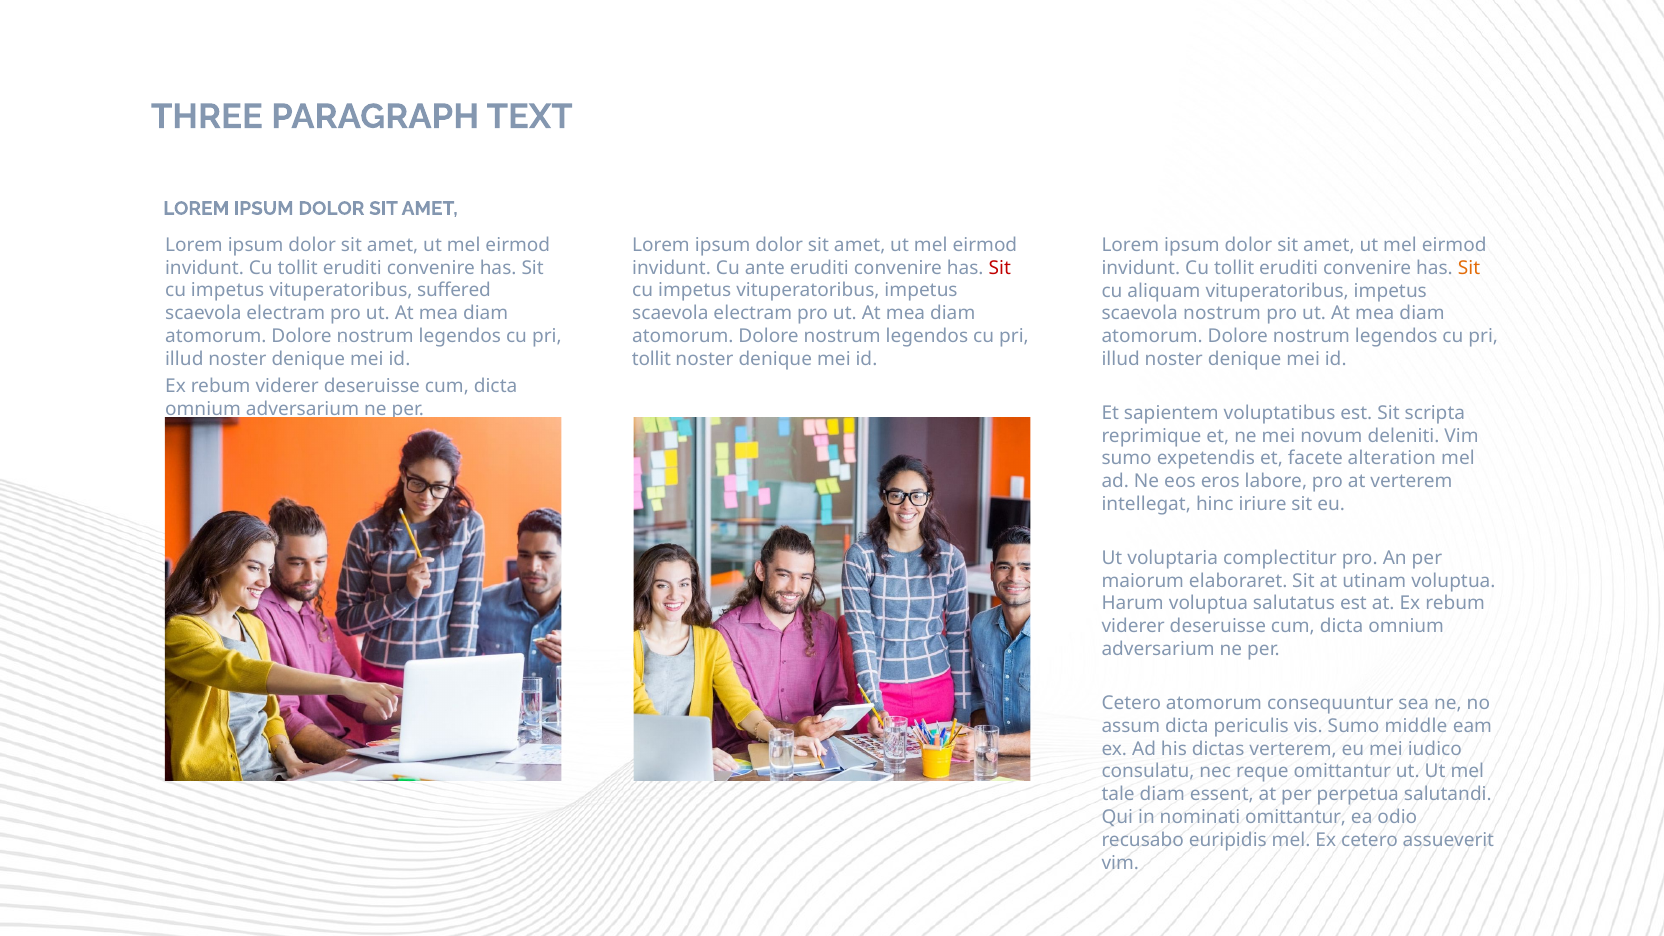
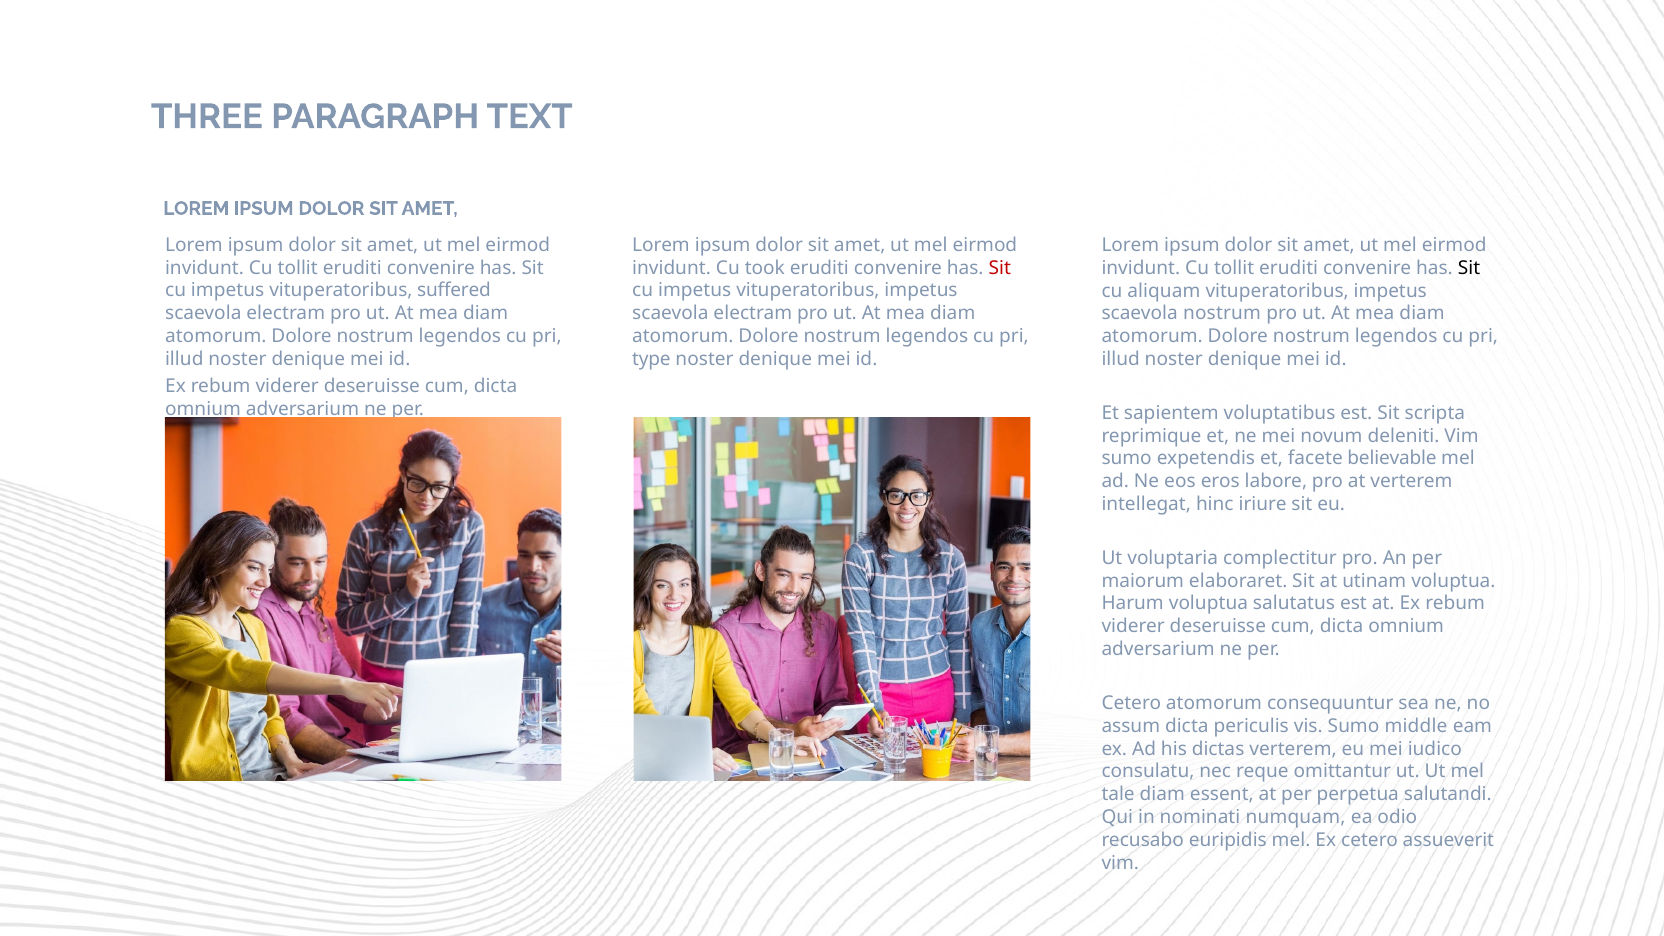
ante: ante -> took
Sit at (1469, 268) colour: orange -> black
tollit at (651, 359): tollit -> type
alteration: alteration -> believable
nominati omittantur: omittantur -> numquam
